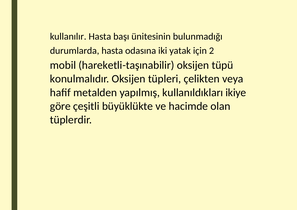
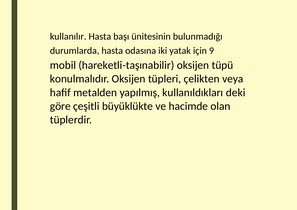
2: 2 -> 9
ikiye: ikiye -> deki
